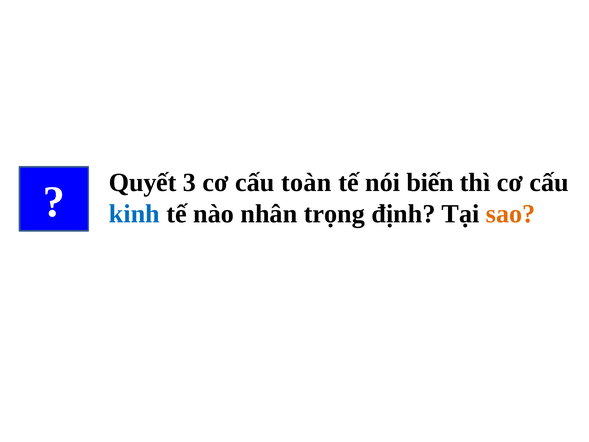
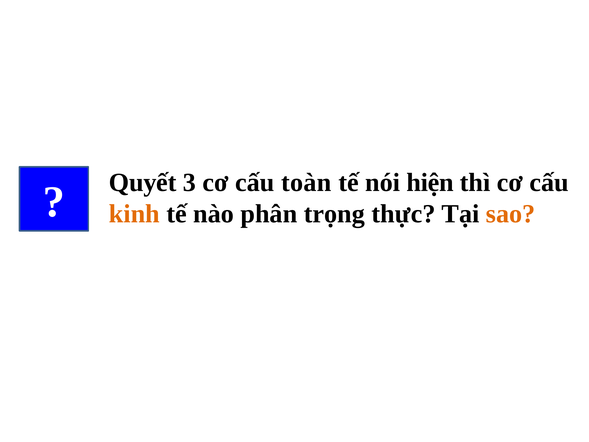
biến: biến -> hiện
kinh colour: blue -> orange
nhân: nhân -> phân
định: định -> thực
